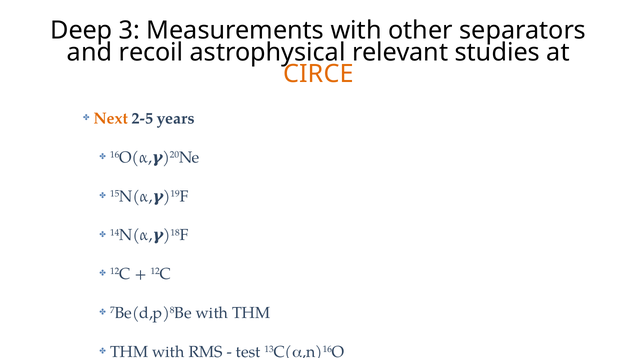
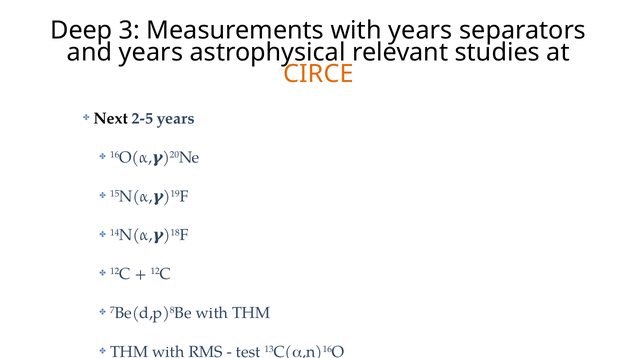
with other: other -> years
and recoil: recoil -> years
Next colour: orange -> black
